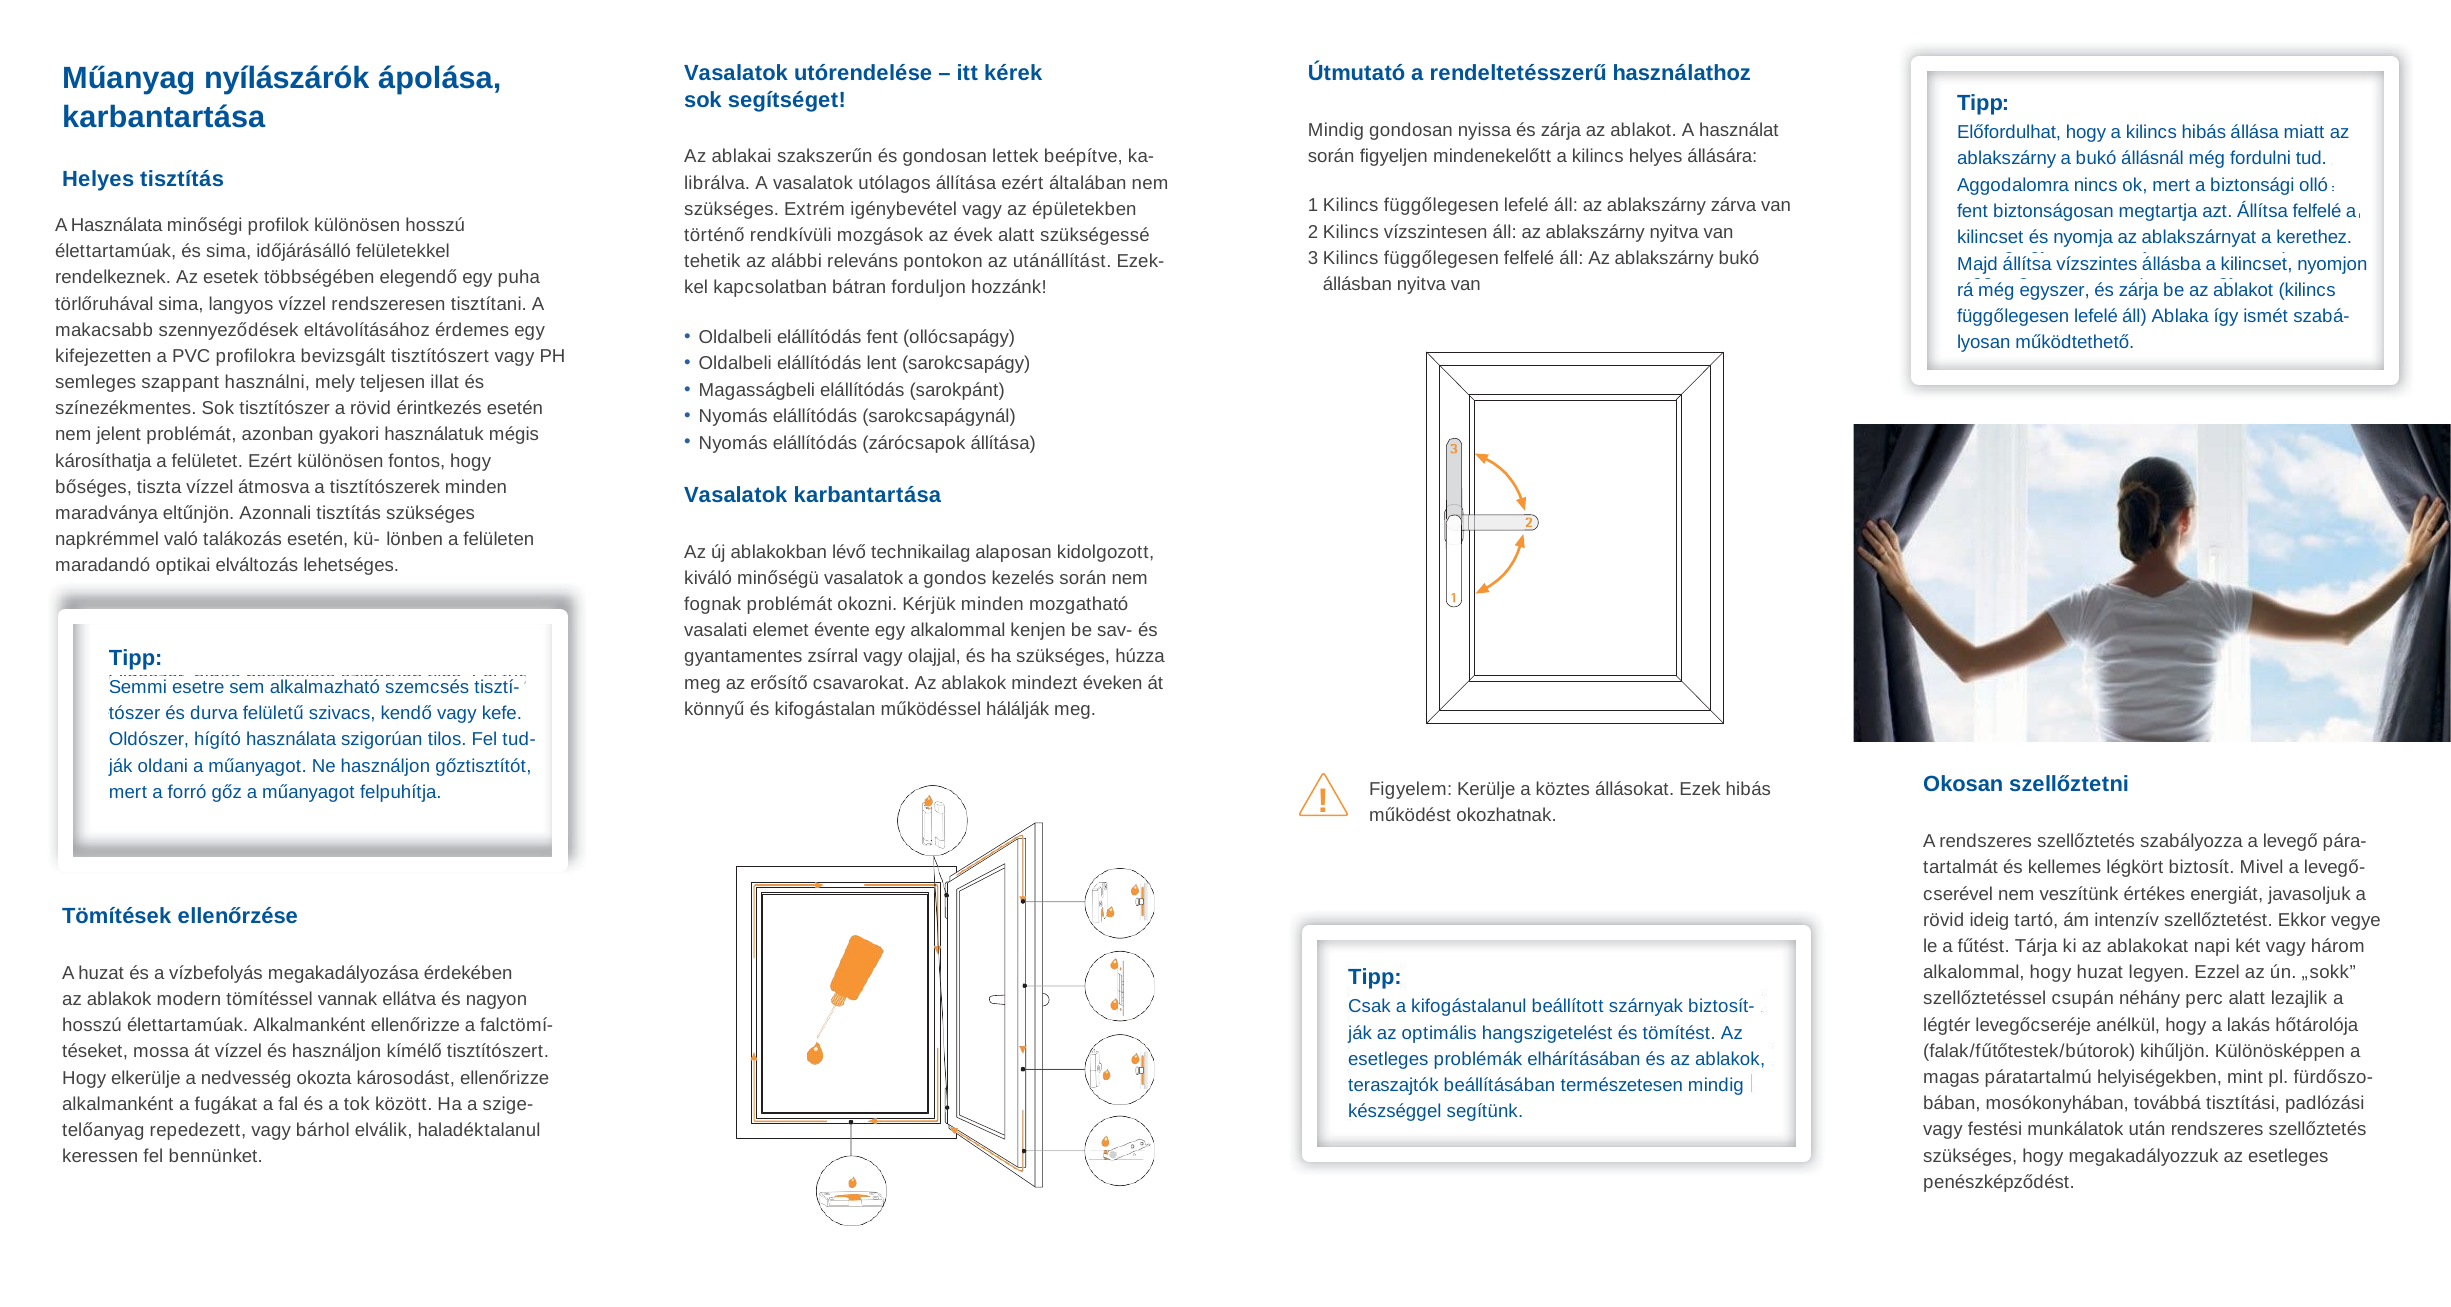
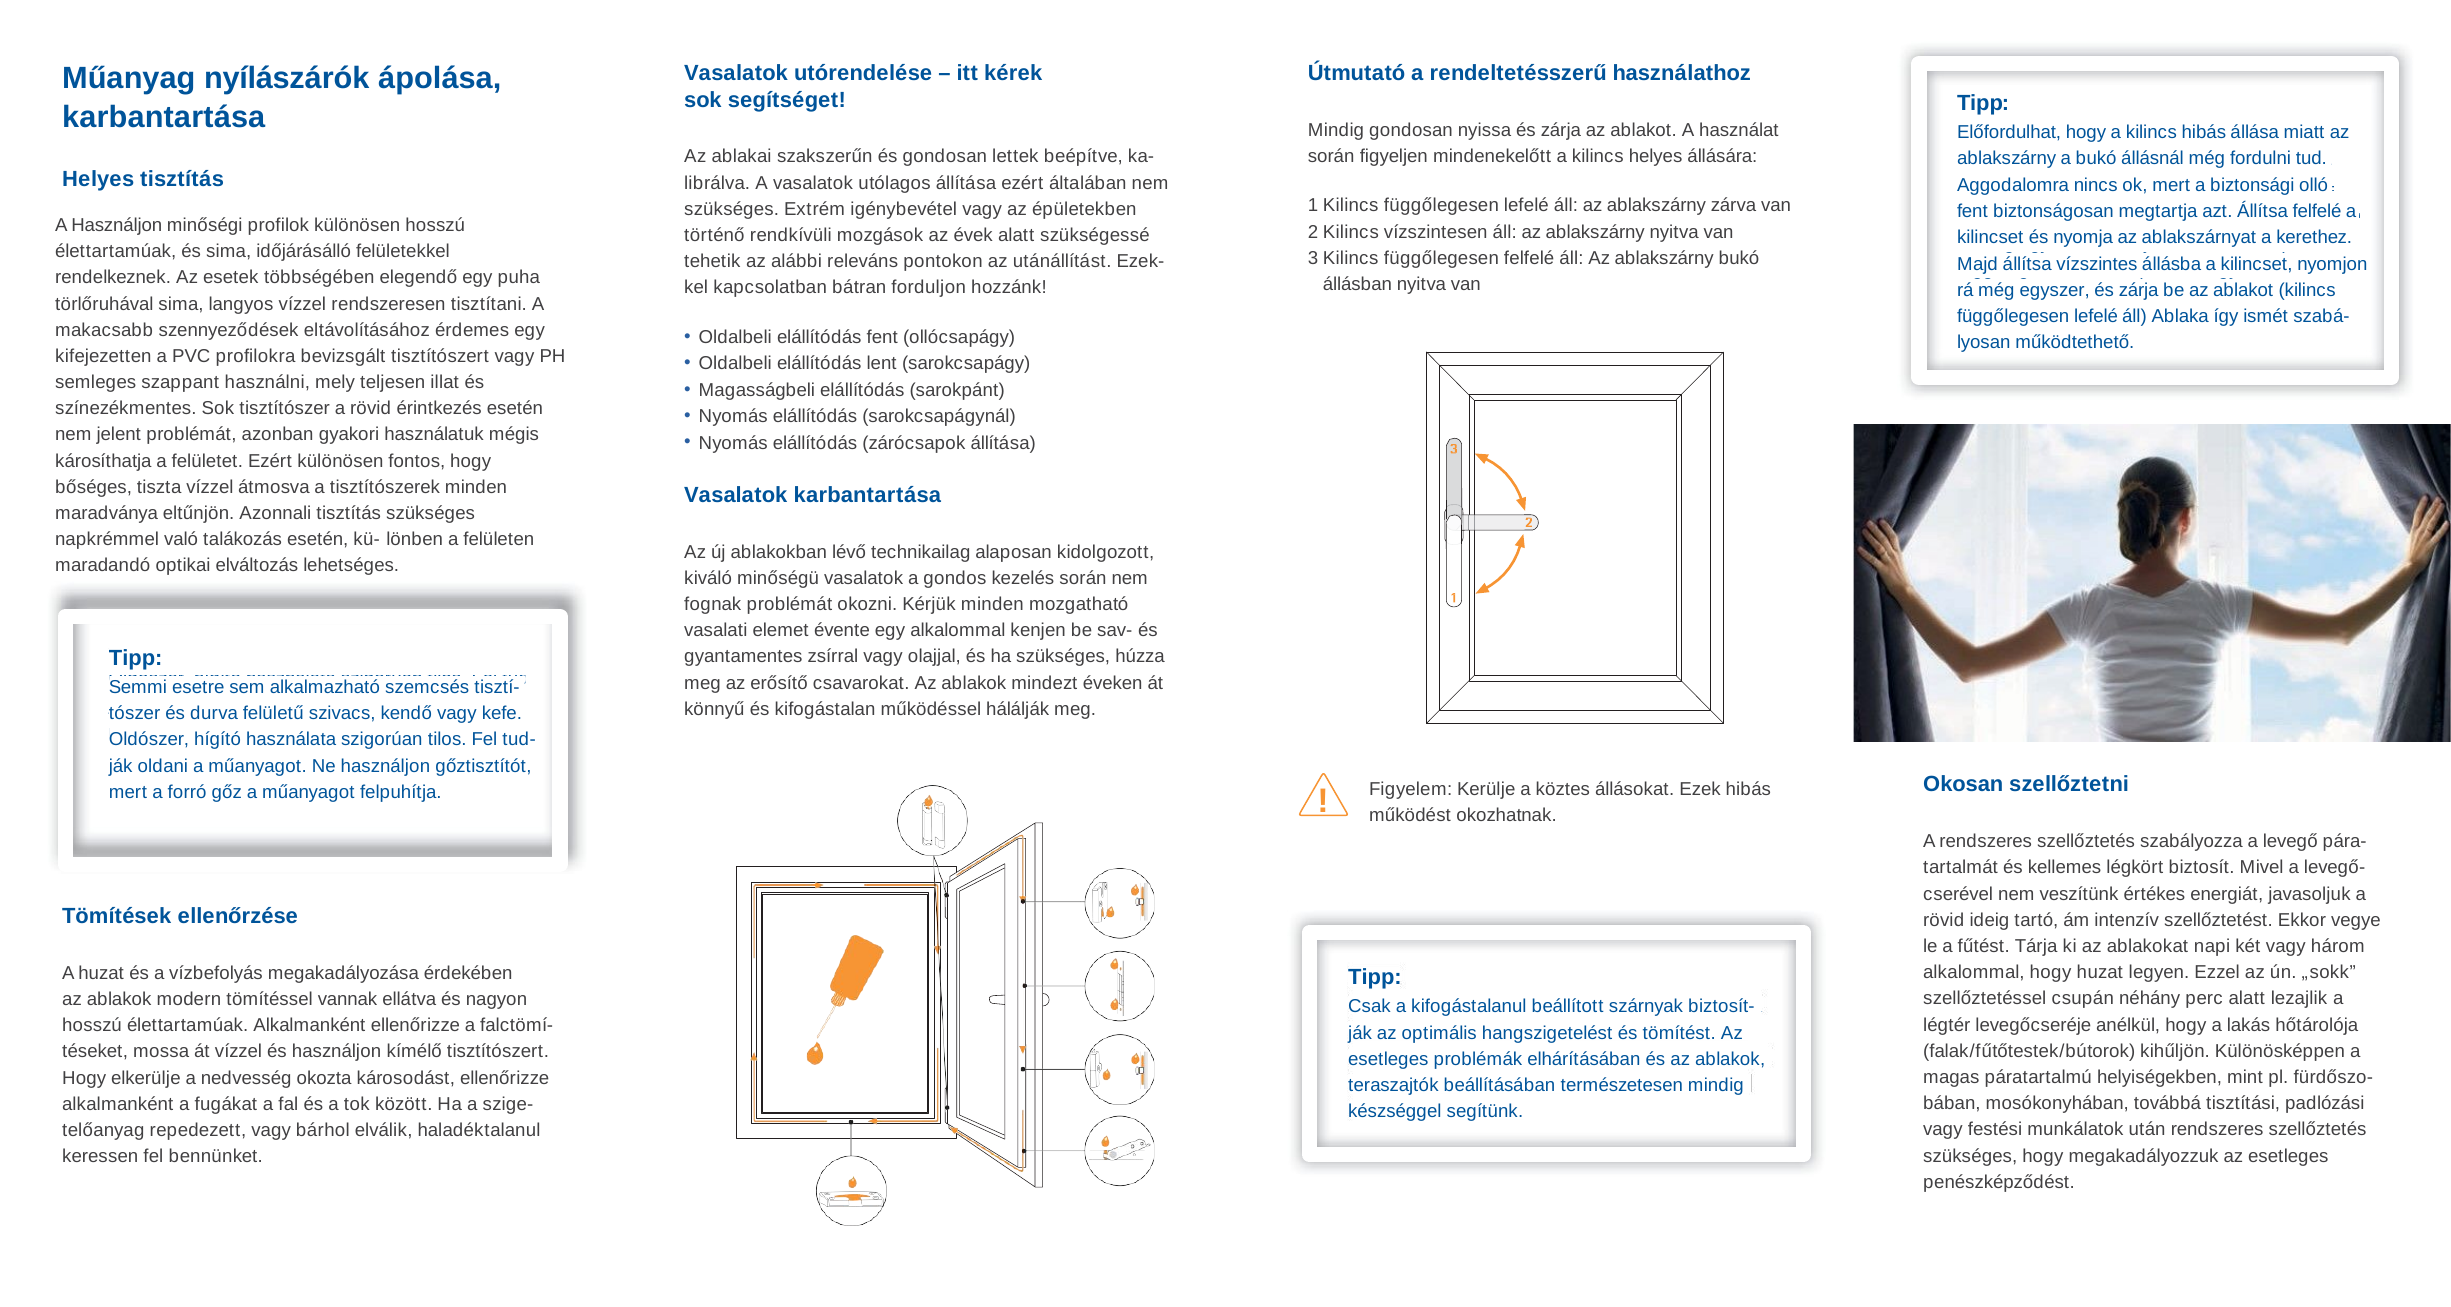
A Használata: Használata -> Használjon
